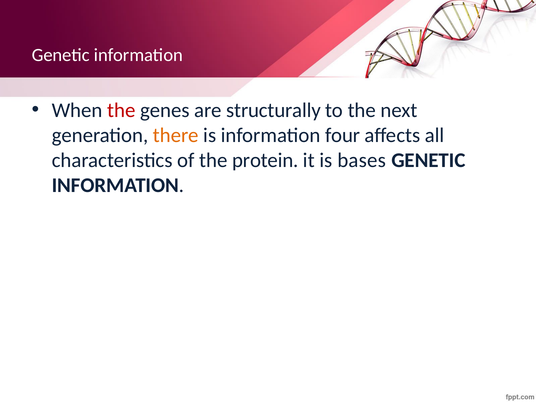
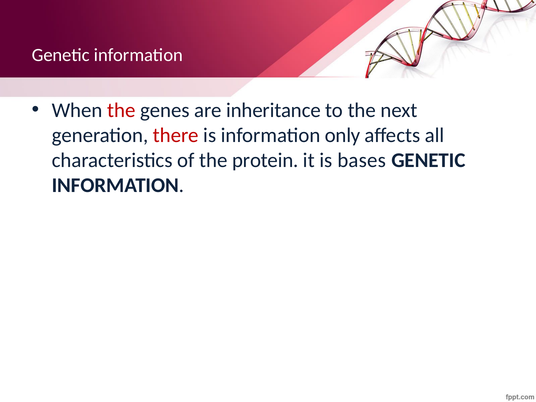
structurally: structurally -> inheritance
there colour: orange -> red
four: four -> only
